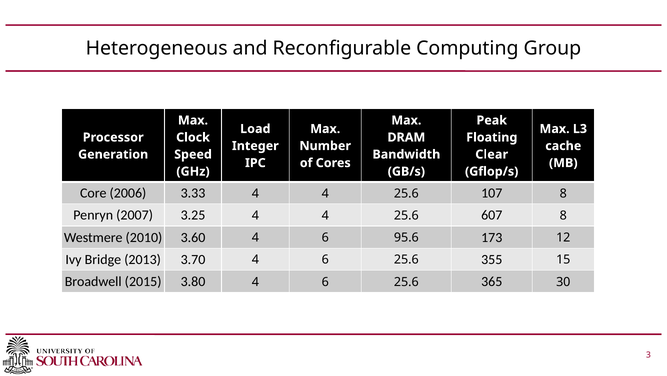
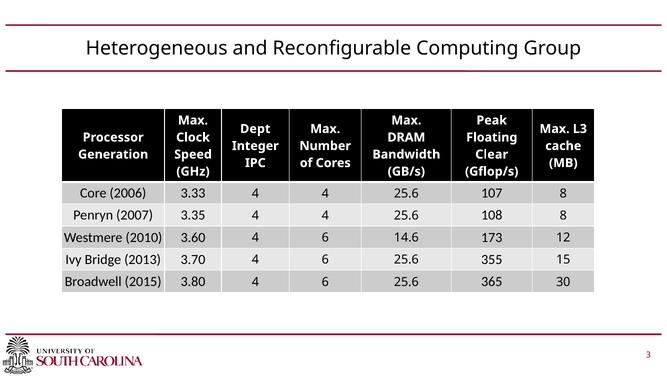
Load: Load -> Dept
3.25: 3.25 -> 3.35
607: 607 -> 108
95.6: 95.6 -> 14.6
